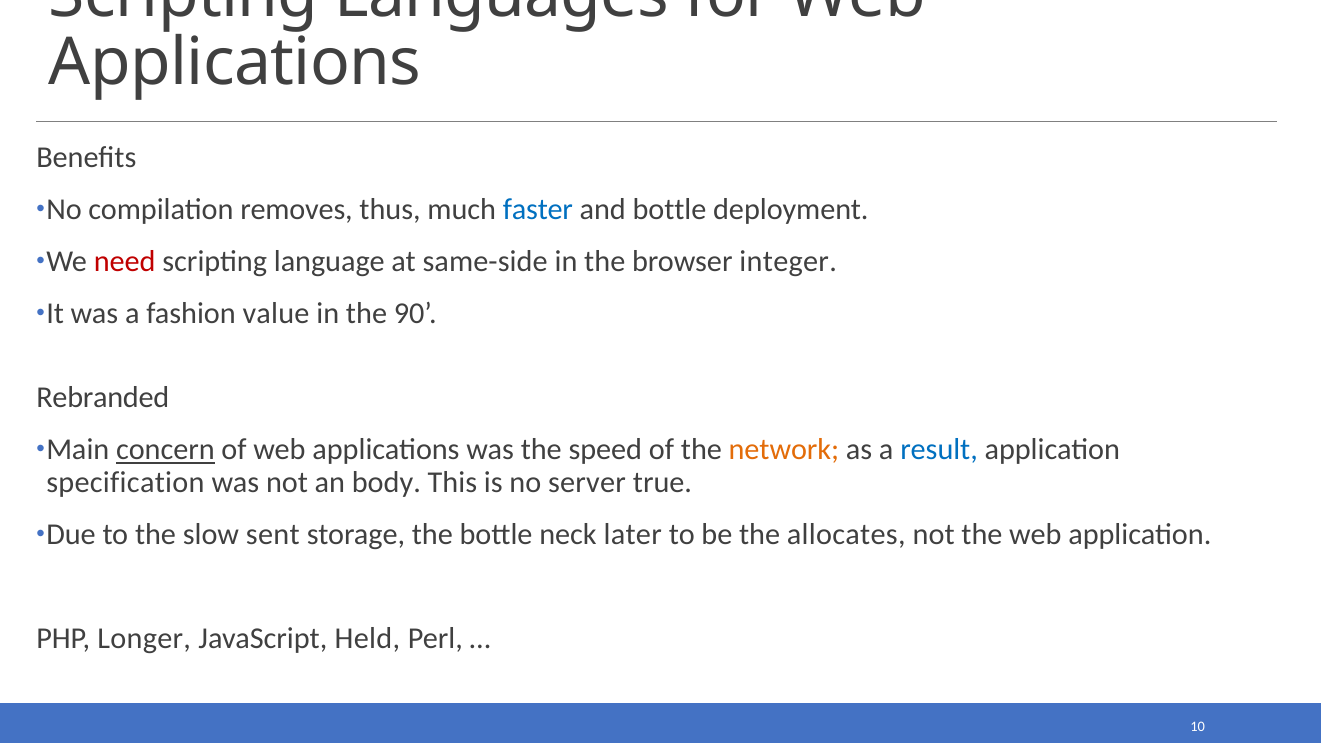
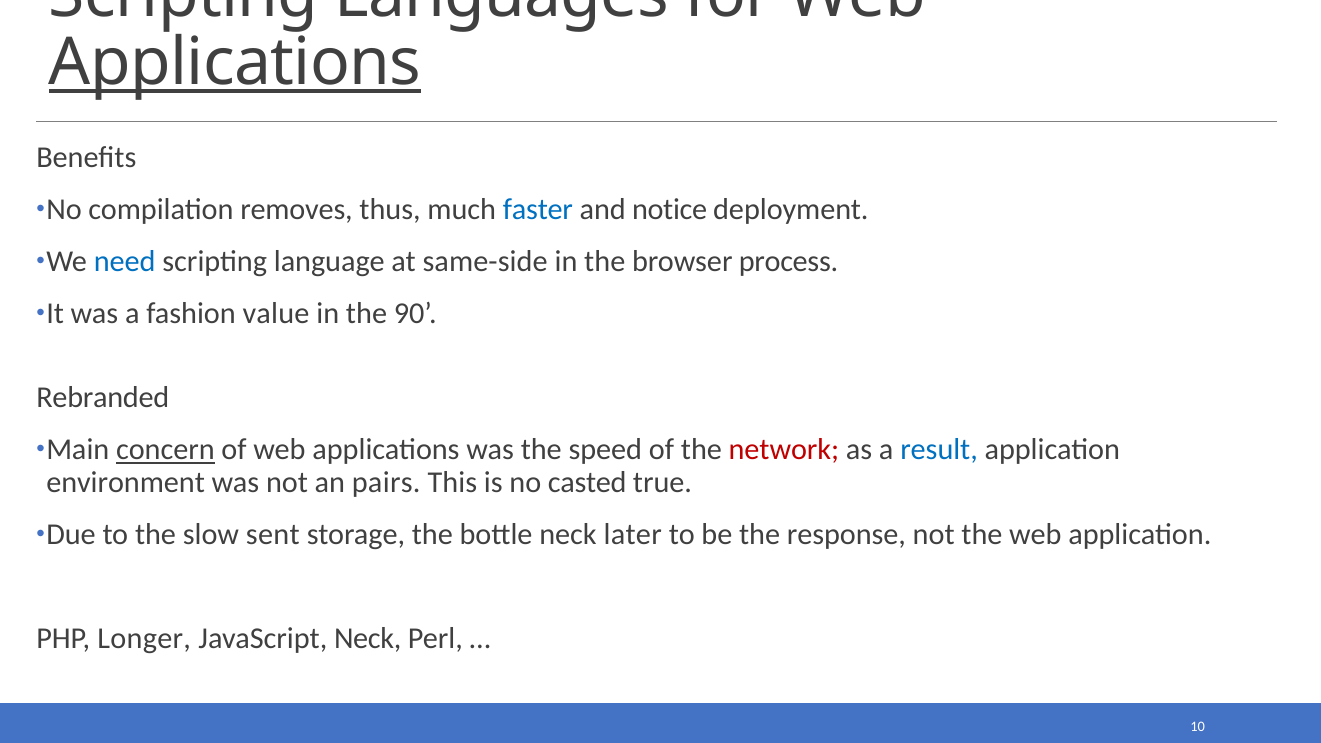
Applications at (235, 62) underline: none -> present
and bottle: bottle -> notice
need colour: red -> blue
integer: integer -> process
network colour: orange -> red
specification: specification -> environment
body: body -> pairs
server: server -> casted
allocates: allocates -> response
JavaScript Held: Held -> Neck
